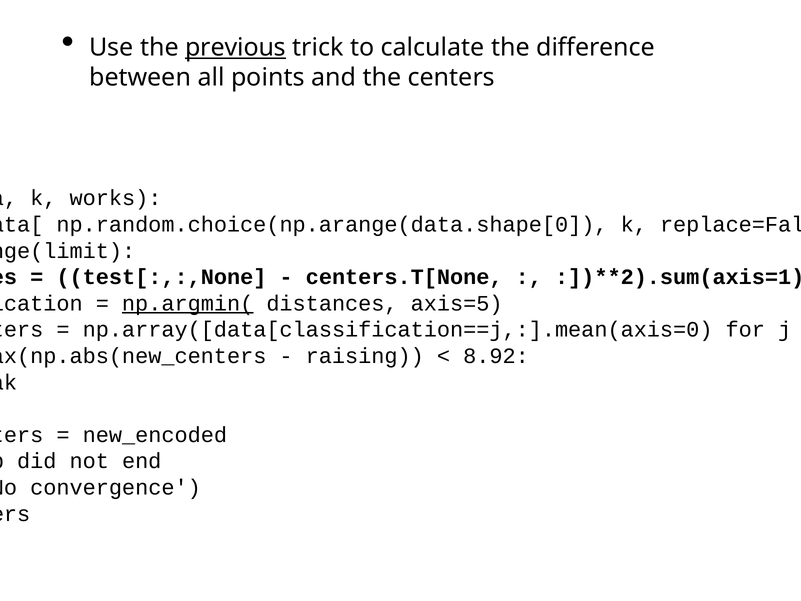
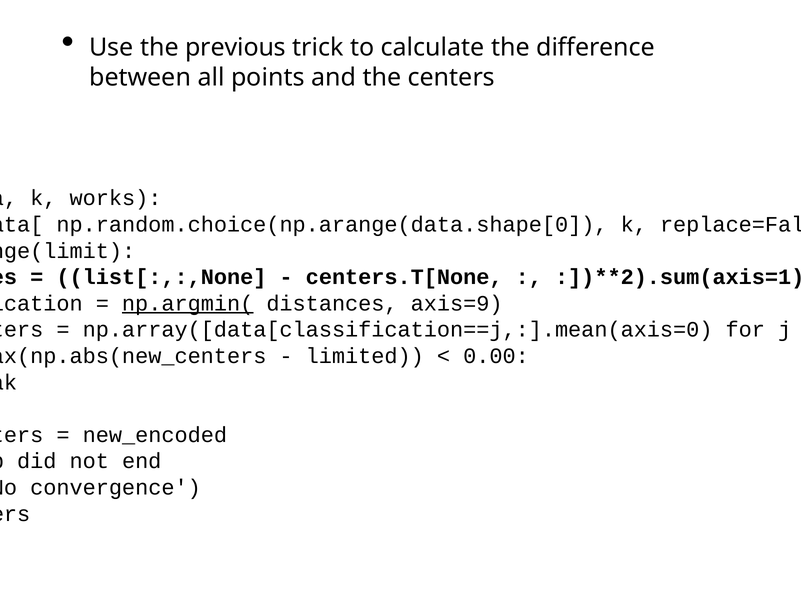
previous underline: present -> none
test[:,:,None: test[:,:,None -> list[:,:,None
axis=5: axis=5 -> axis=9
raising: raising -> limited
8.92: 8.92 -> 0.00
